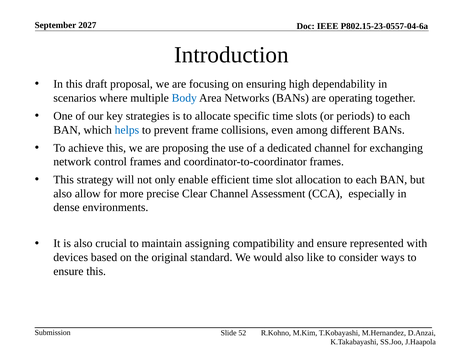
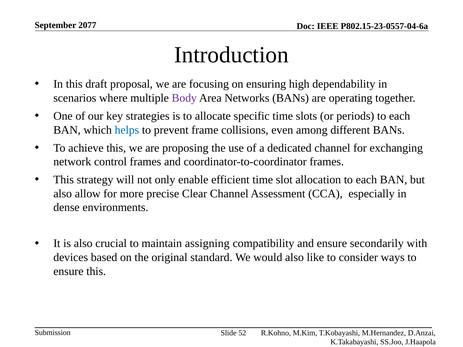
2027: 2027 -> 2077
Body colour: blue -> purple
represented: represented -> secondarily
